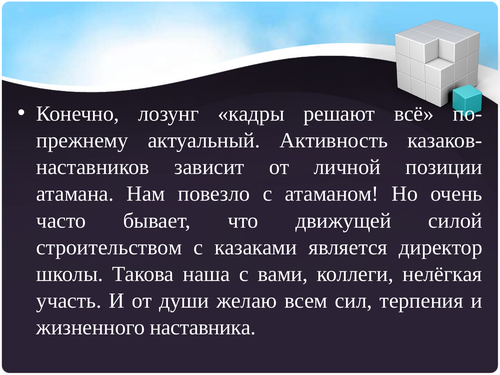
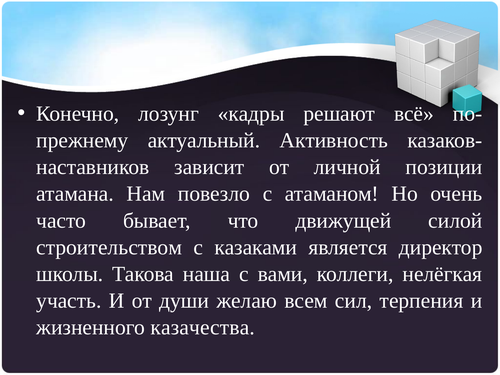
наставника: наставника -> казачества
